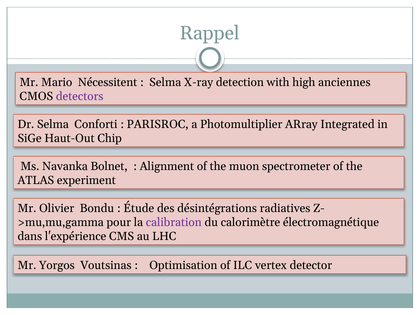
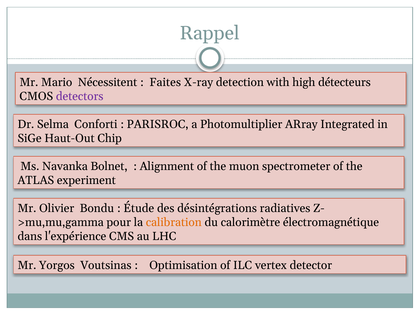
Selma at (165, 82): Selma -> Faites
anciennes: anciennes -> détecteurs
calibration colour: purple -> orange
